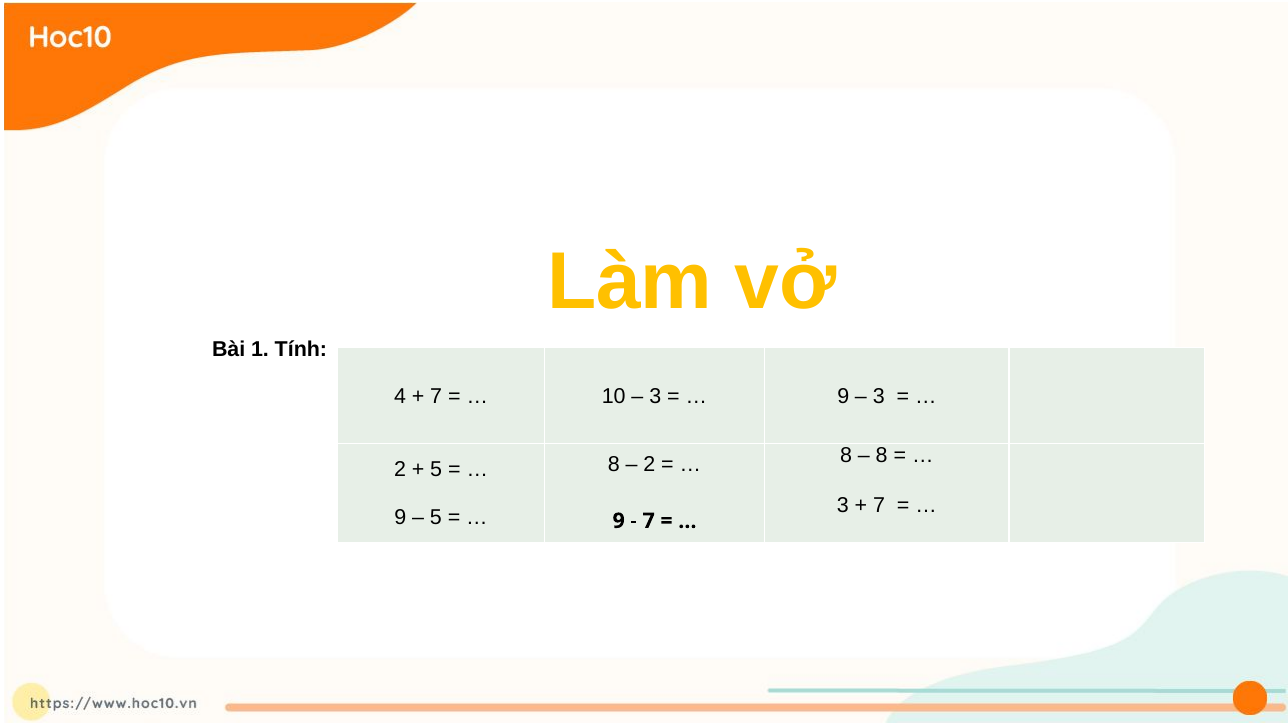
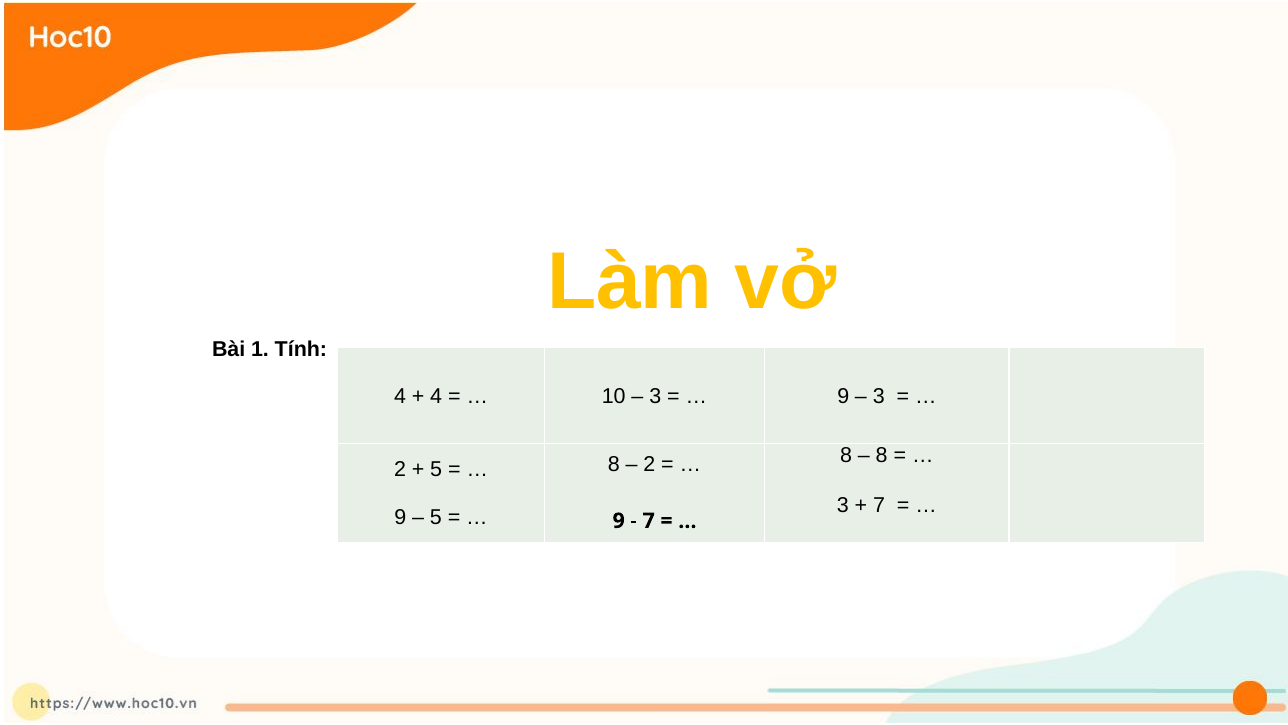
7 at (436, 396): 7 -> 4
